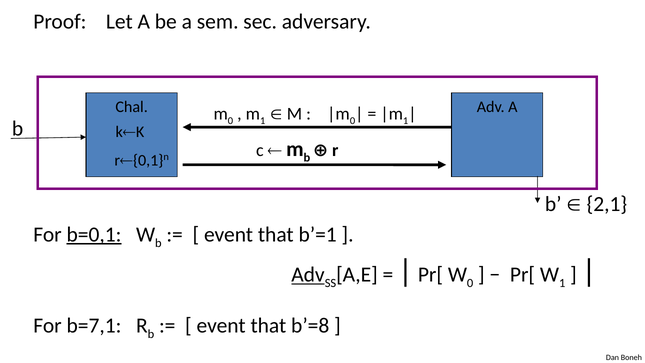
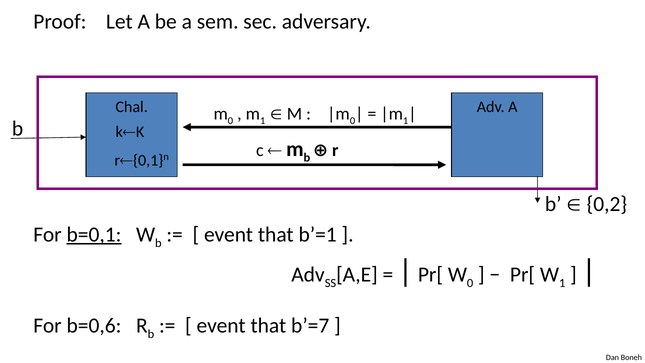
2,1: 2,1 -> 0,2
Adv at (308, 275) underline: present -> none
b=7,1: b=7,1 -> b=0,6
b’=8: b’=8 -> b’=7
